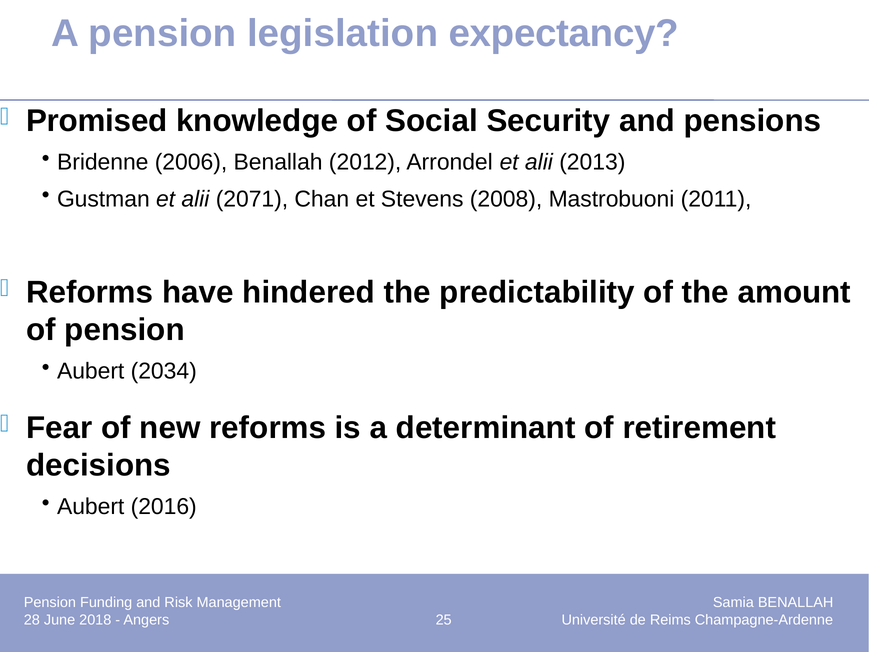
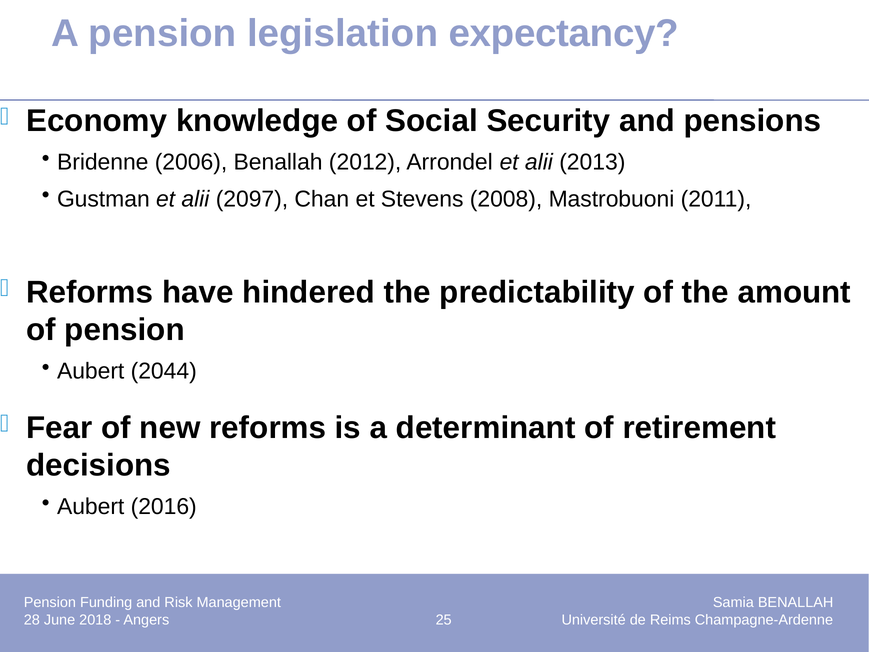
Promised: Promised -> Economy
2071: 2071 -> 2097
2034: 2034 -> 2044
